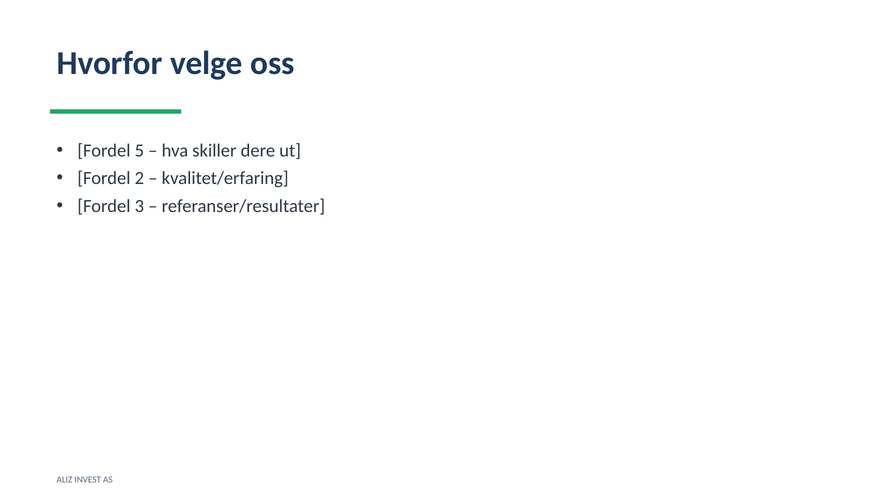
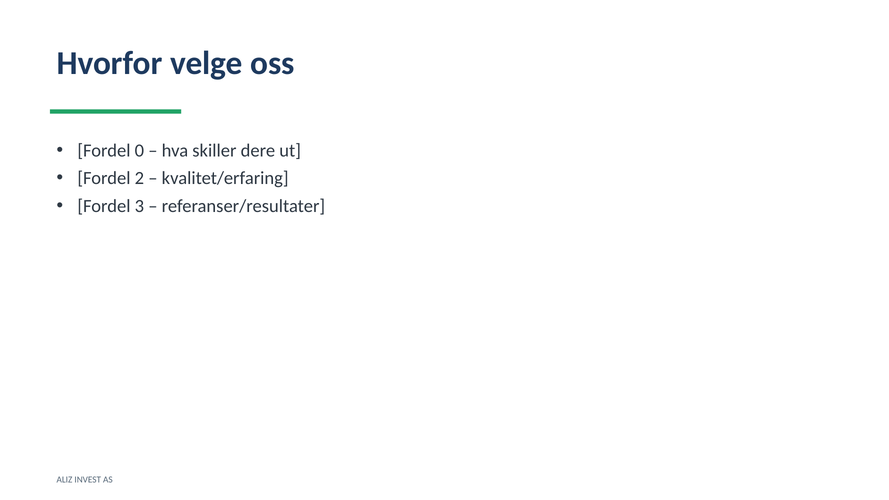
5: 5 -> 0
